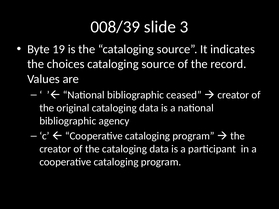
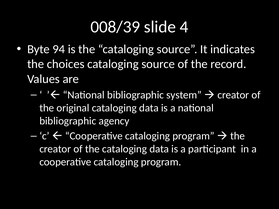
3: 3 -> 4
19: 19 -> 94
ceased: ceased -> system
